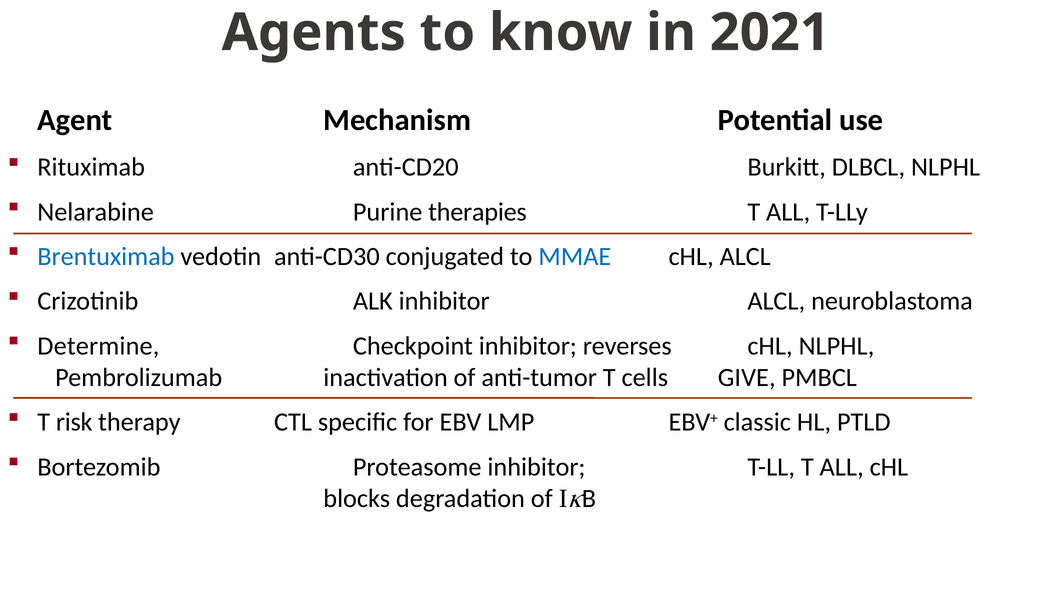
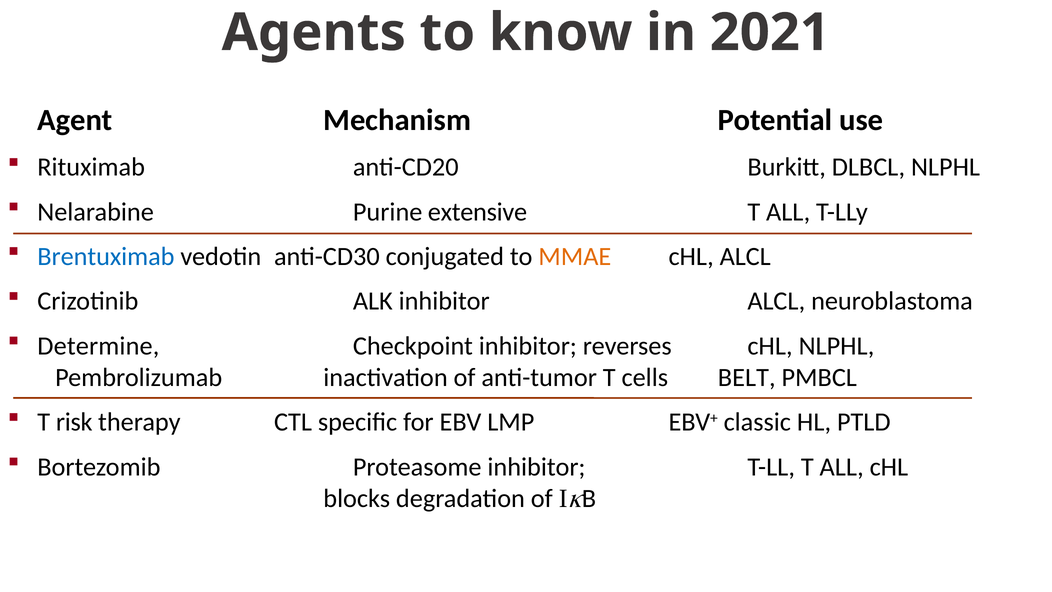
therapies: therapies -> extensive
MMAE colour: blue -> orange
GIVE: GIVE -> BELT
